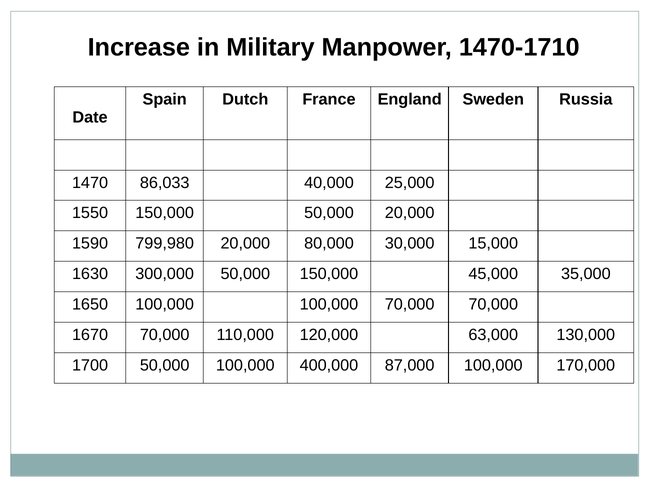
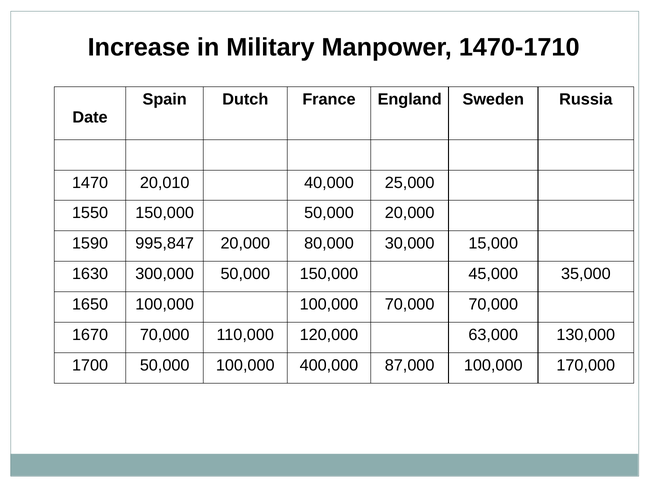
86,033: 86,033 -> 20,010
799,980: 799,980 -> 995,847
